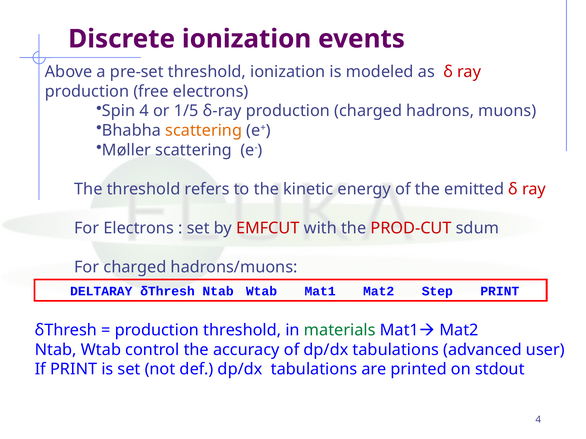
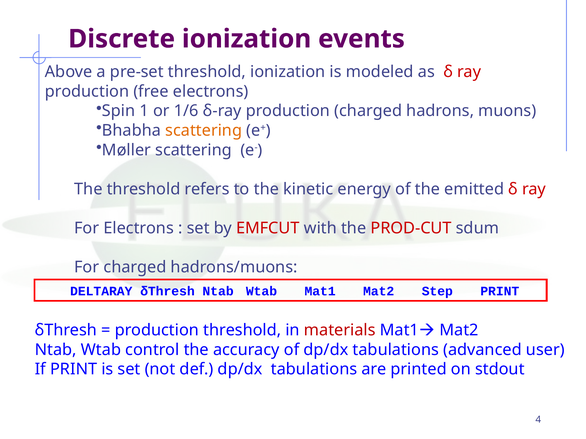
Spin 4: 4 -> 1
1/5: 1/5 -> 1/6
materials colour: green -> red
